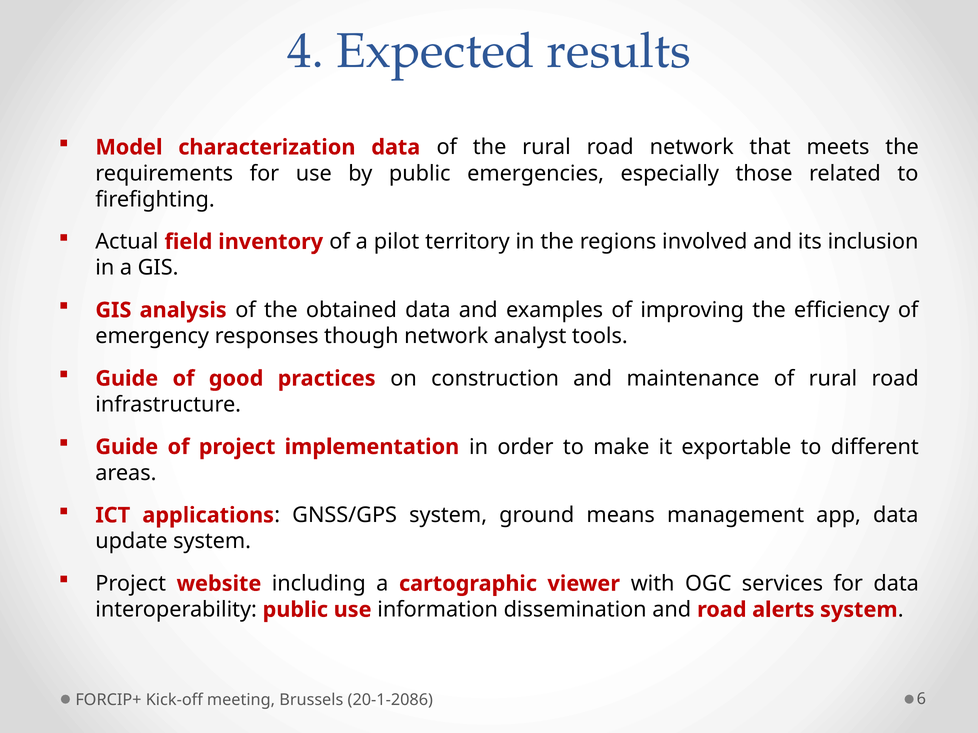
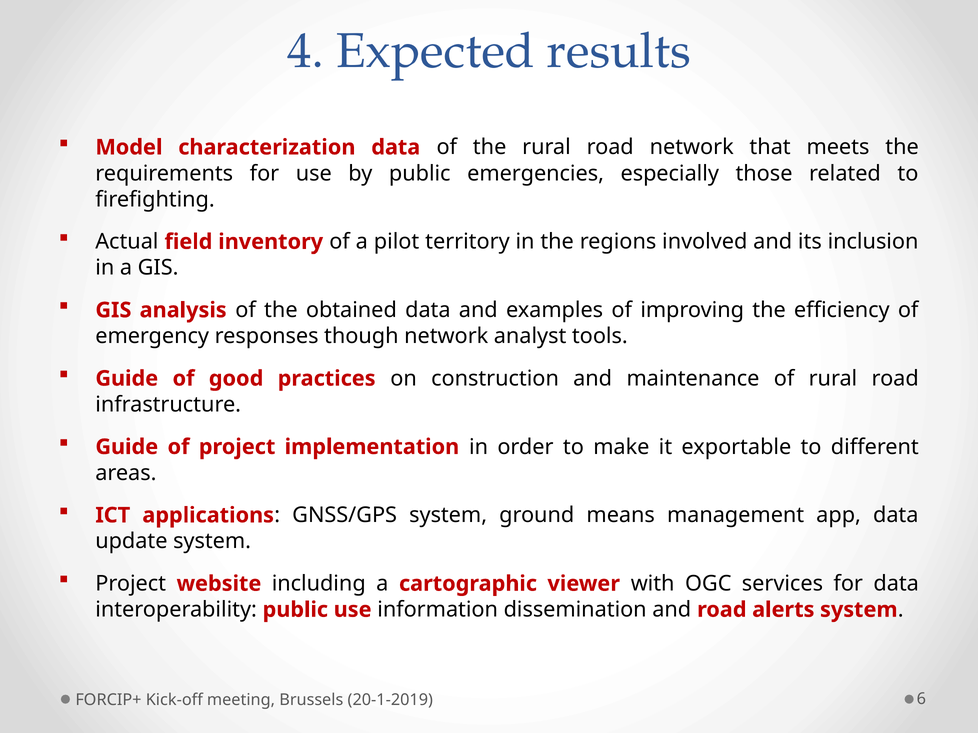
20-1-2086: 20-1-2086 -> 20-1-2019
